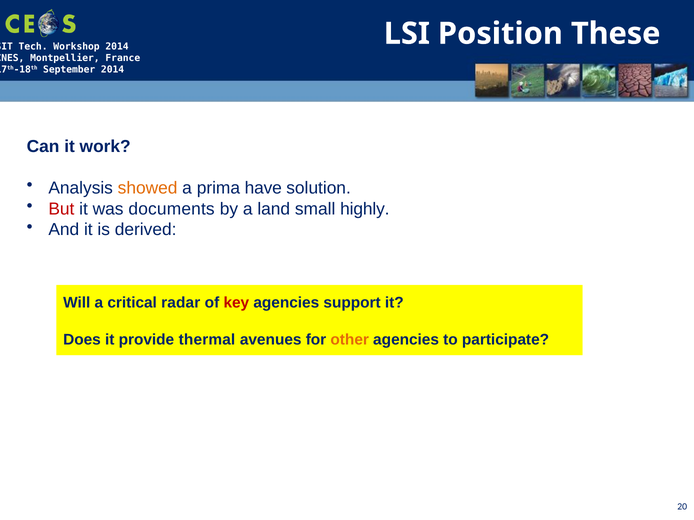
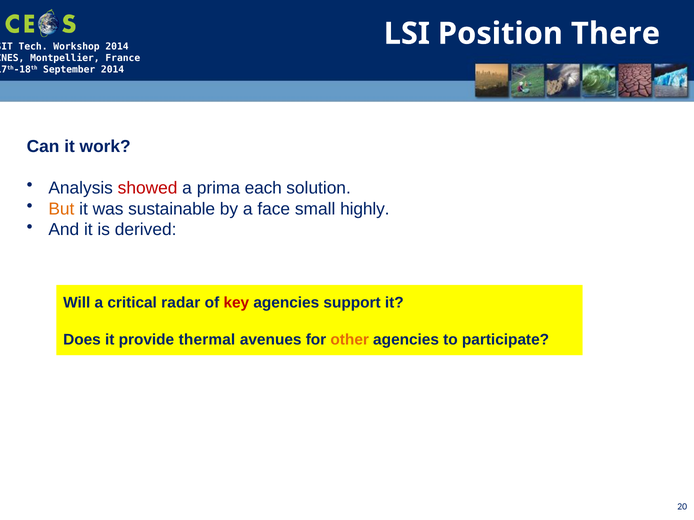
These: These -> There
showed colour: orange -> red
have: have -> each
But colour: red -> orange
documents: documents -> sustainable
land: land -> face
